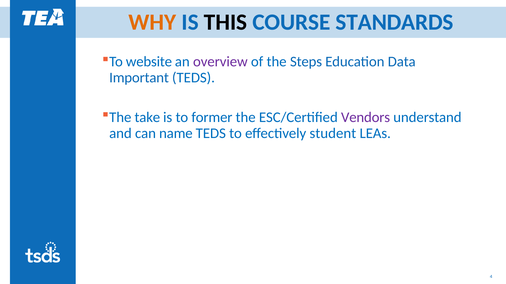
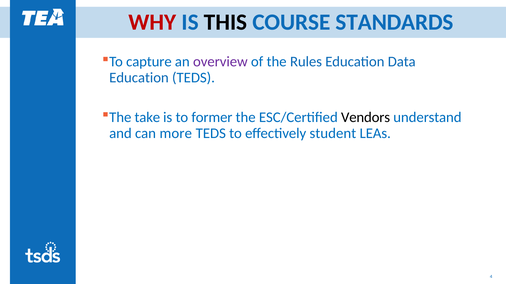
WHY colour: orange -> red
website: website -> capture
Steps: Steps -> Rules
Important at (139, 78): Important -> Education
Vendors colour: purple -> black
name: name -> more
